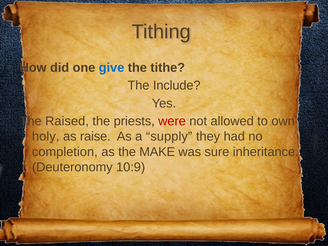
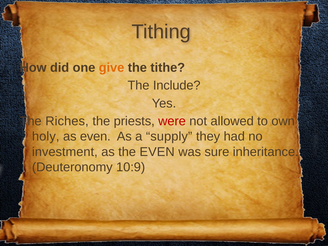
give colour: blue -> orange
Raised: Raised -> Riches
as raise: raise -> even
completion: completion -> investment
the MAKE: MAKE -> EVEN
